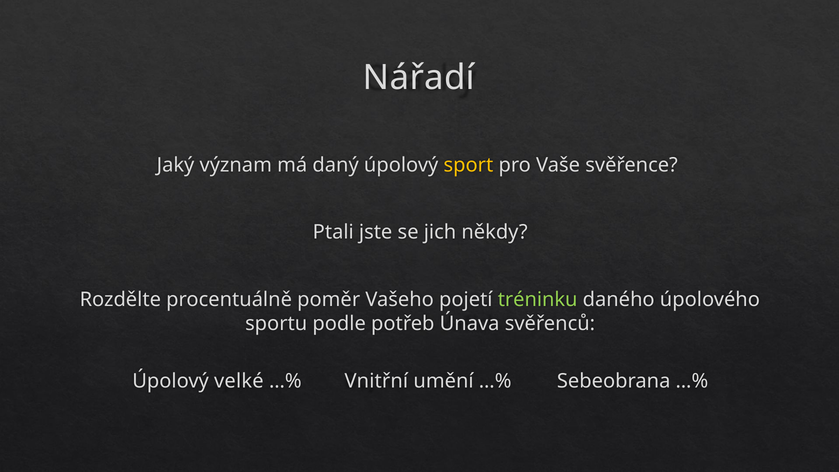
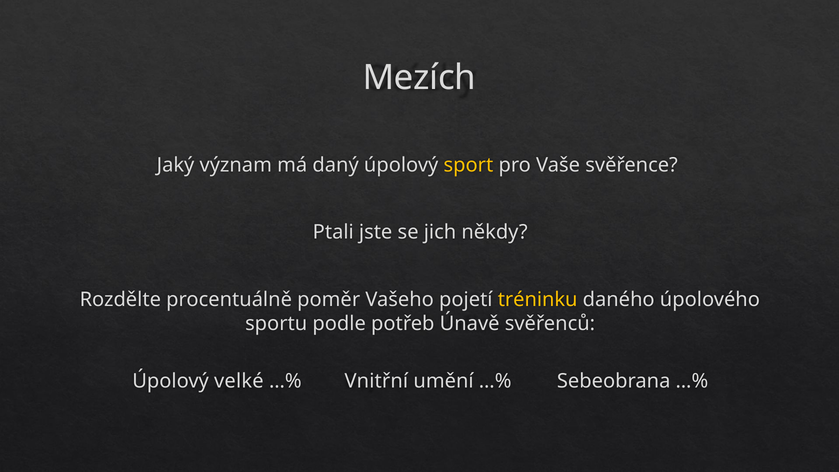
Nářadí: Nářadí -> Mezích
tréninku colour: light green -> yellow
Únava: Únava -> Únavě
